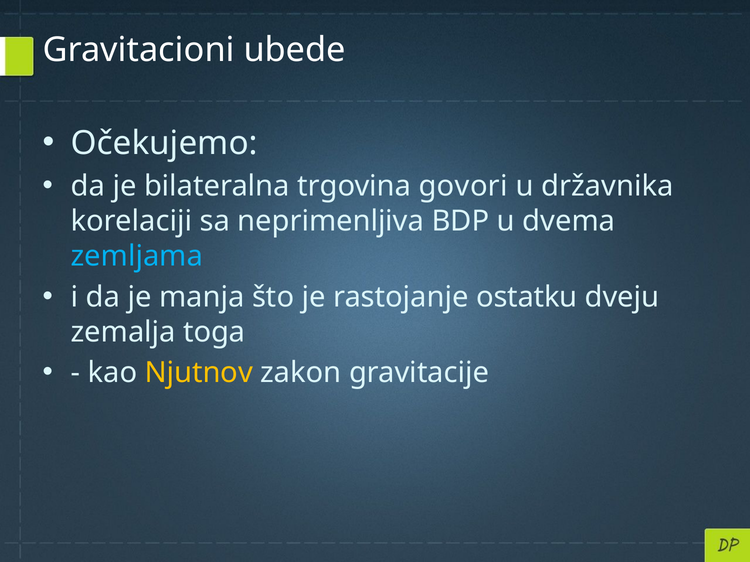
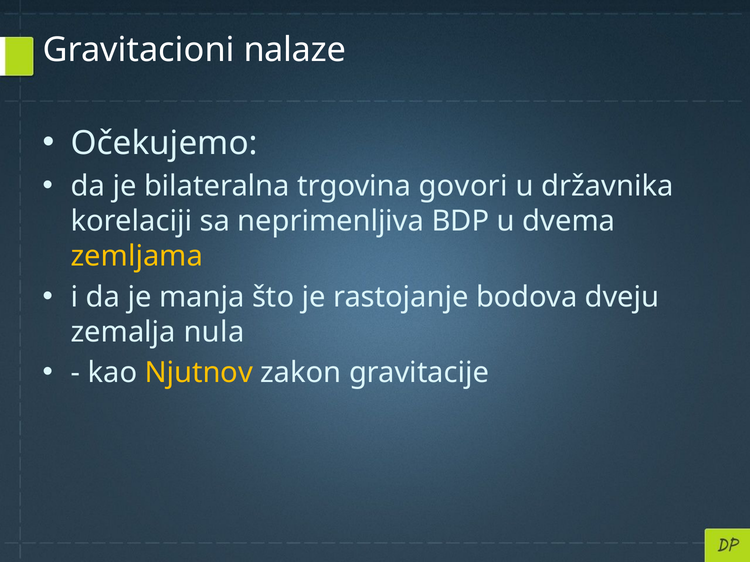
ubede: ubede -> nalaze
zemljama colour: light blue -> yellow
ostatku: ostatku -> bodova
toga: toga -> nula
